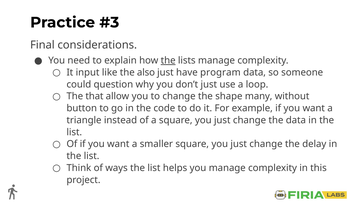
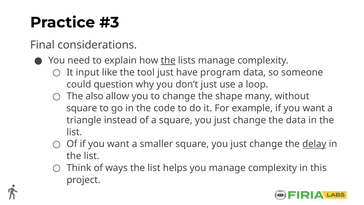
also: also -> tool
that: that -> also
button at (82, 108): button -> square
delay underline: none -> present
